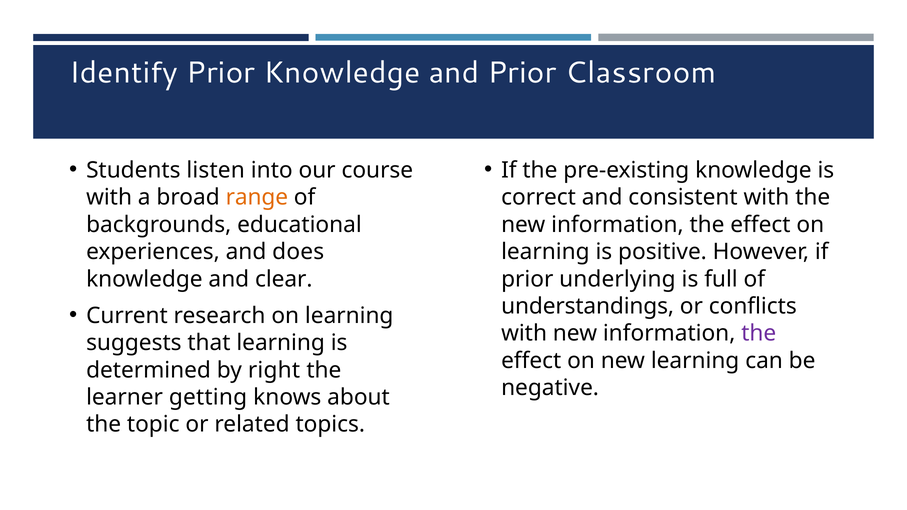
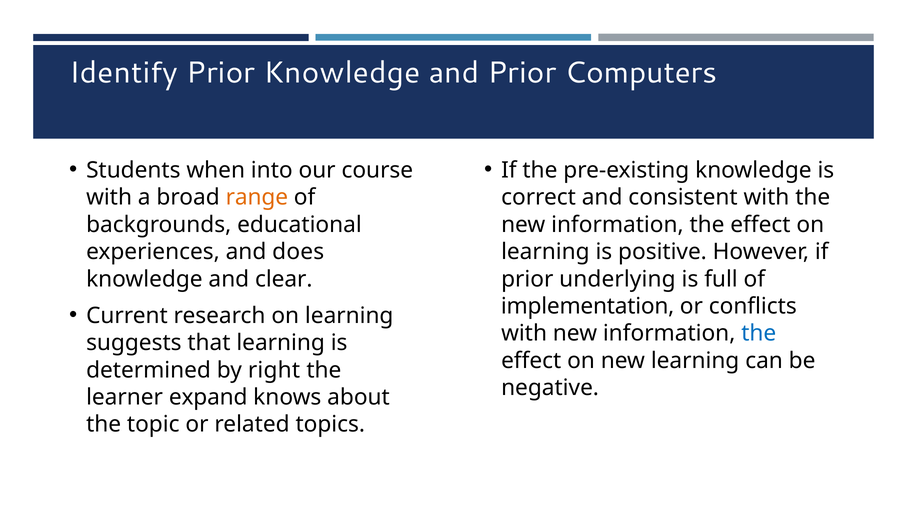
Classroom: Classroom -> Computers
listen: listen -> when
understandings: understandings -> implementation
the at (759, 334) colour: purple -> blue
getting: getting -> expand
